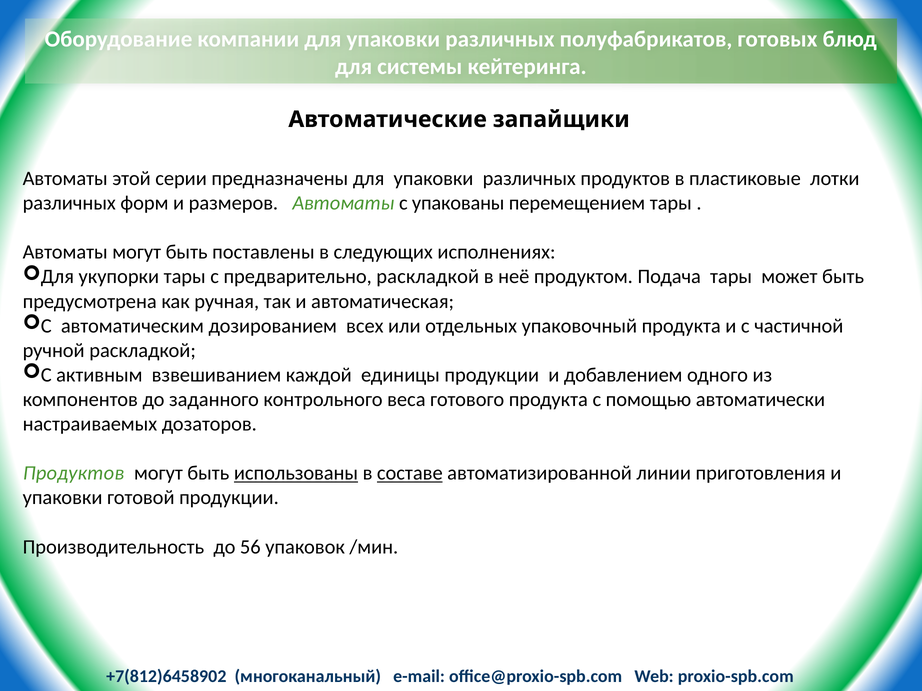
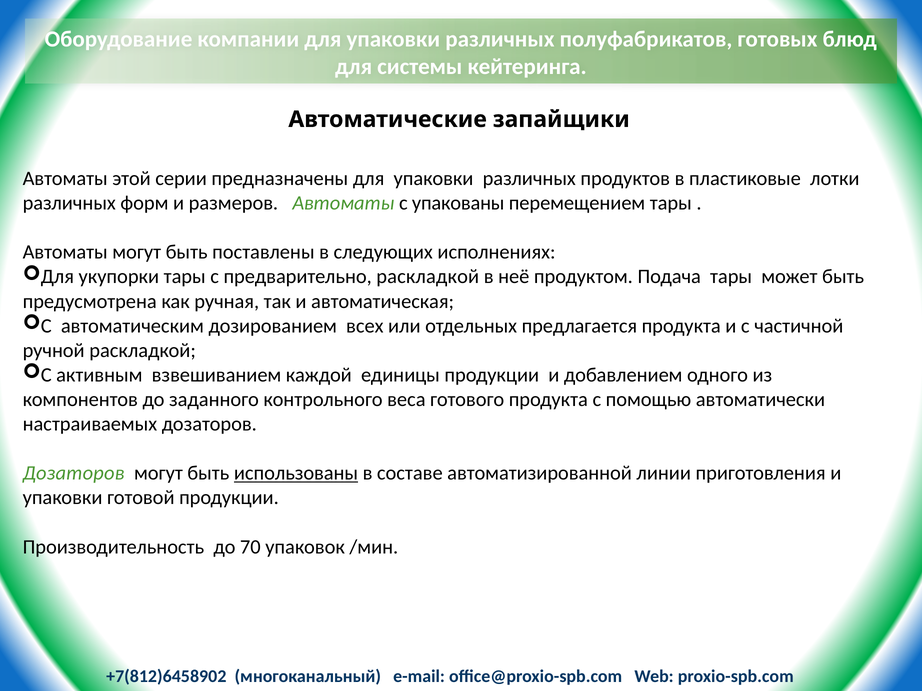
упаковочный: упаковочный -> предлагается
Продуктов at (74, 474): Продуктов -> Дозаторов
составе underline: present -> none
56: 56 -> 70
